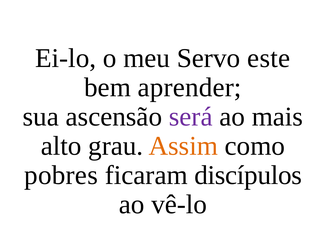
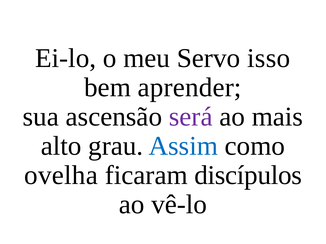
este: este -> isso
Assim colour: orange -> blue
pobres: pobres -> ovelha
